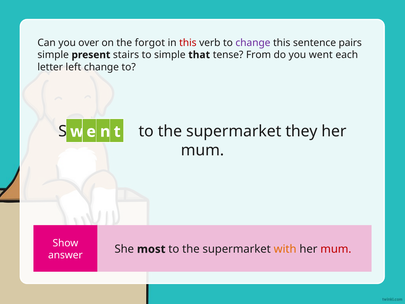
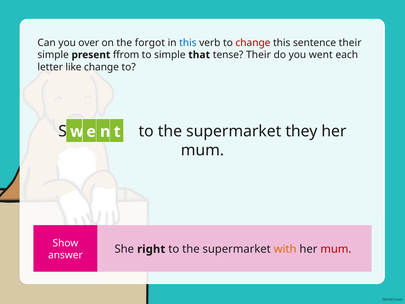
this at (188, 43) colour: red -> blue
change at (253, 43) colour: purple -> red
sentence pairs: pairs -> their
stairs: stairs -> ffrom
tense From: From -> Their
left: left -> like
most: most -> right
